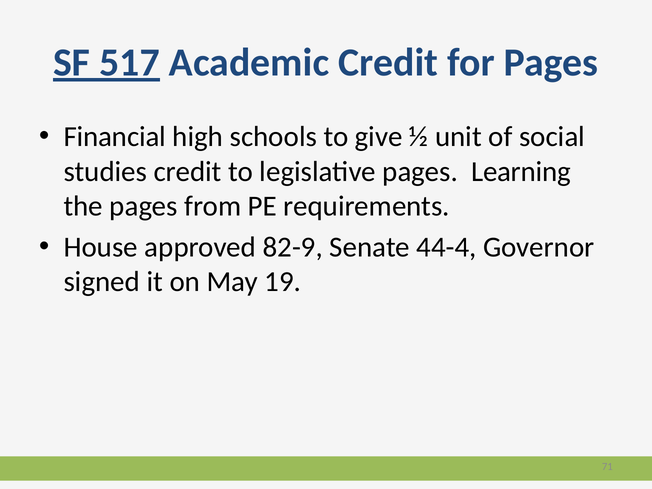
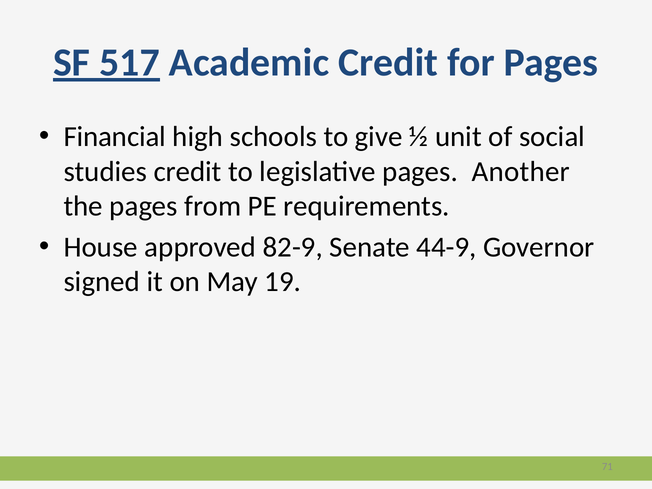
Learning: Learning -> Another
44-4: 44-4 -> 44-9
